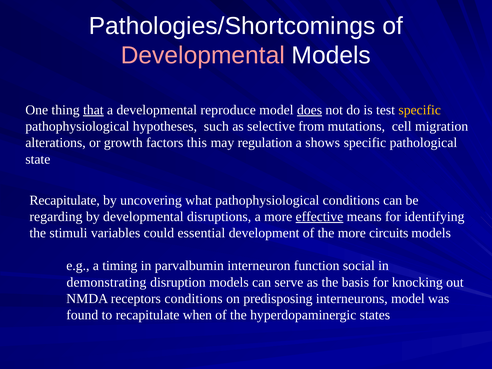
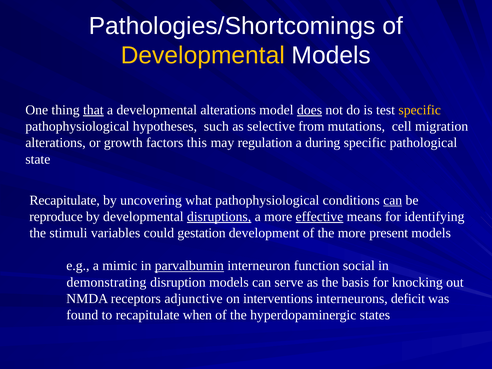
Developmental at (203, 55) colour: pink -> yellow
developmental reproduce: reproduce -> alterations
shows: shows -> during
can at (393, 200) underline: none -> present
regarding: regarding -> reproduce
disruptions underline: none -> present
essential: essential -> gestation
circuits: circuits -> present
timing: timing -> mimic
parvalbumin underline: none -> present
receptors conditions: conditions -> adjunctive
predisposing: predisposing -> interventions
interneurons model: model -> deficit
